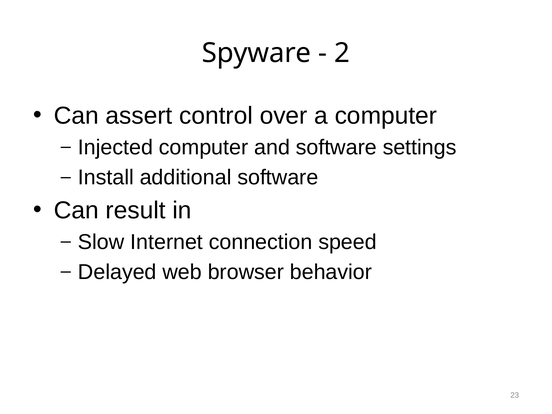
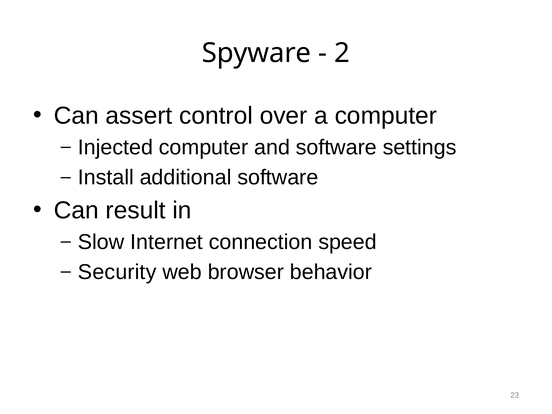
Delayed: Delayed -> Security
